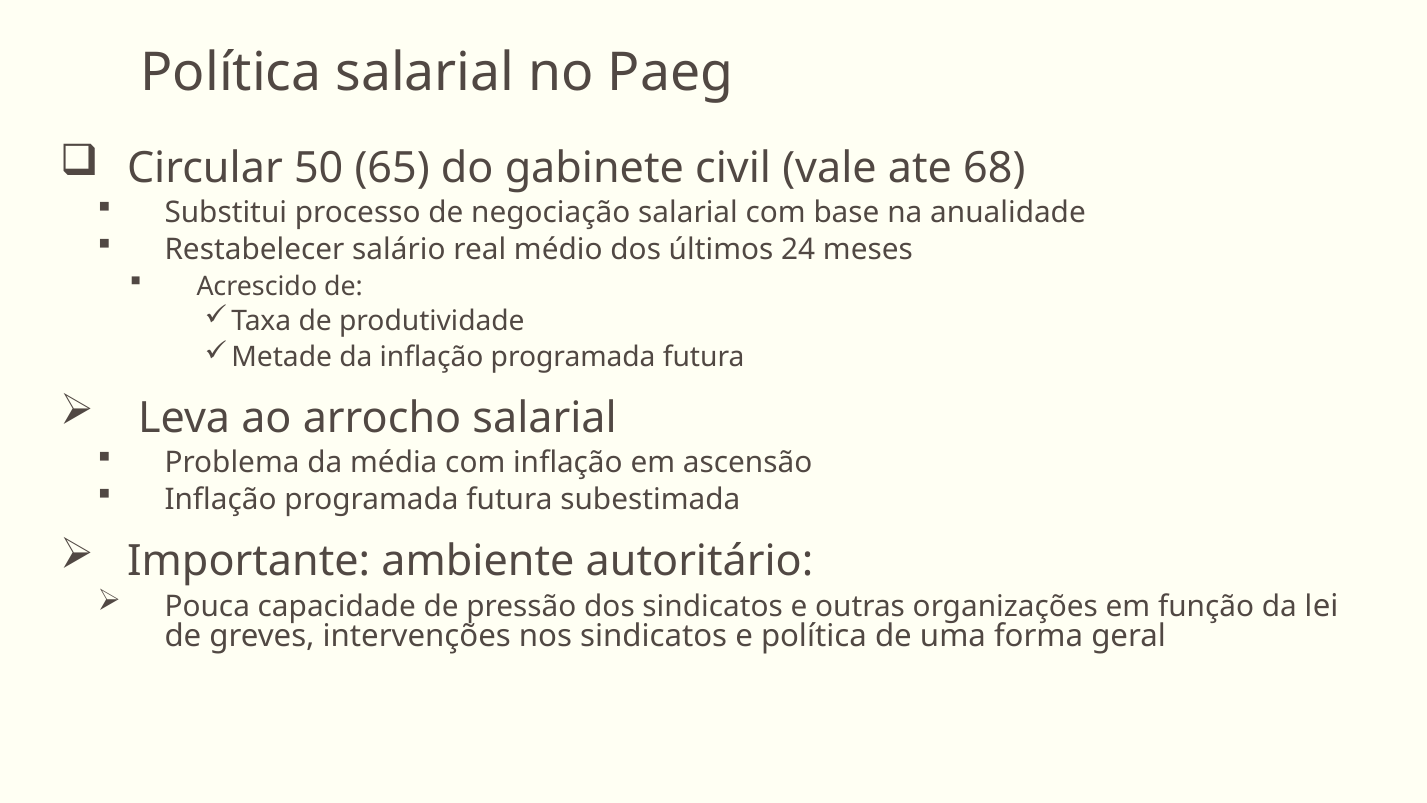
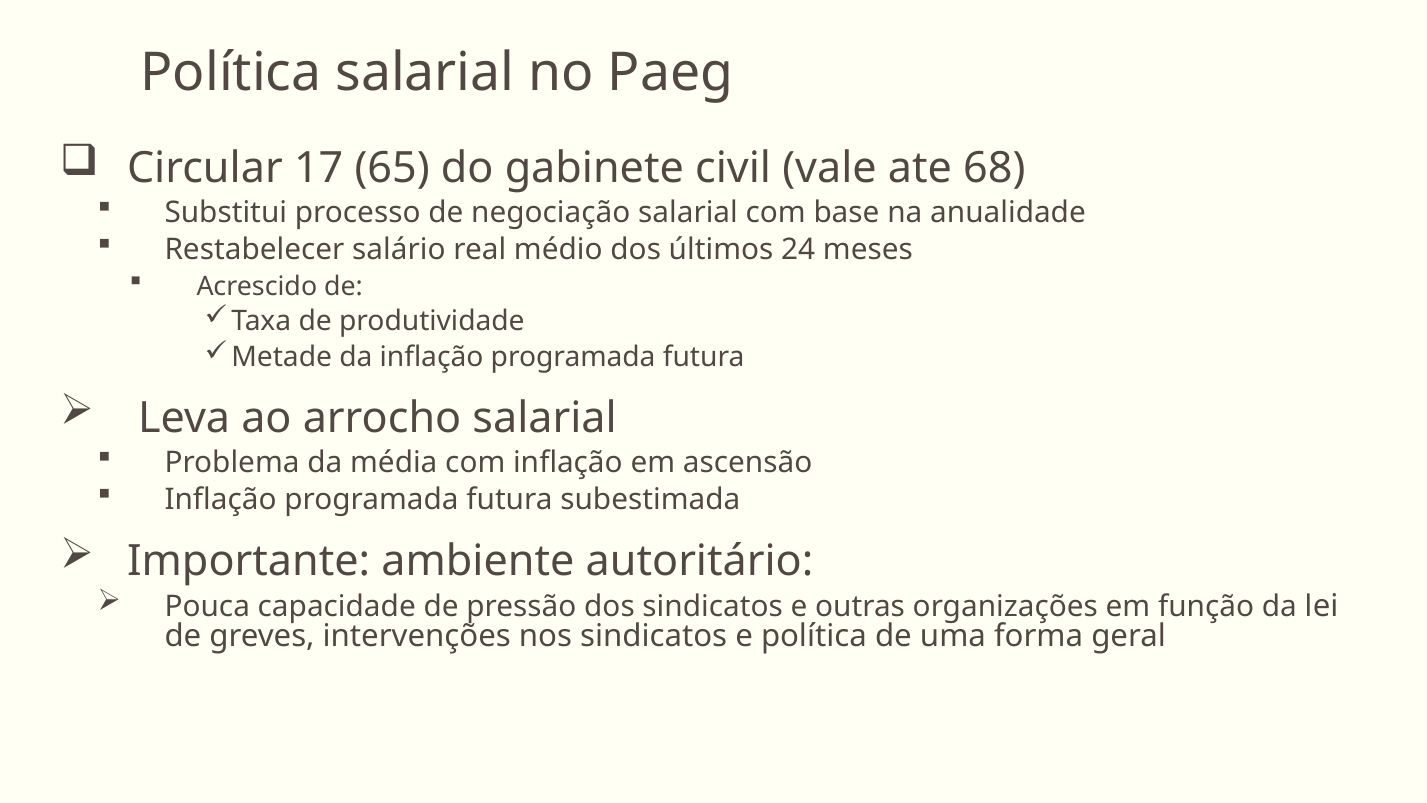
50: 50 -> 17
